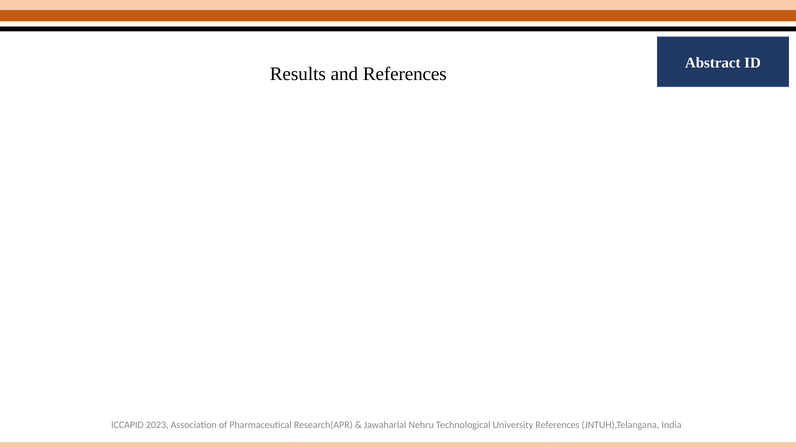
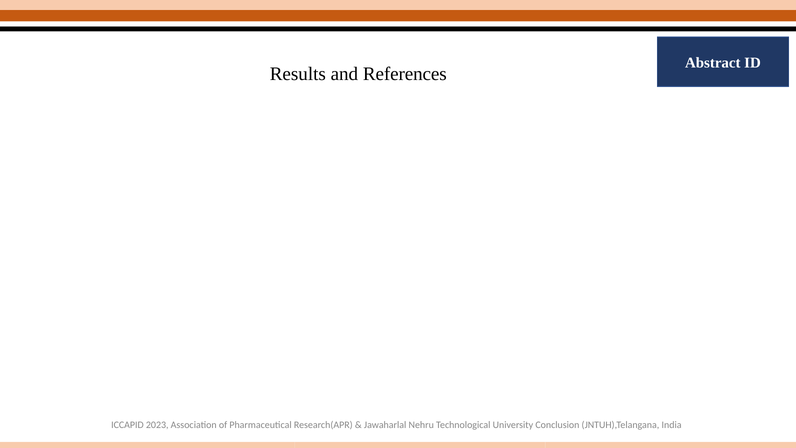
University References: References -> Conclusion
